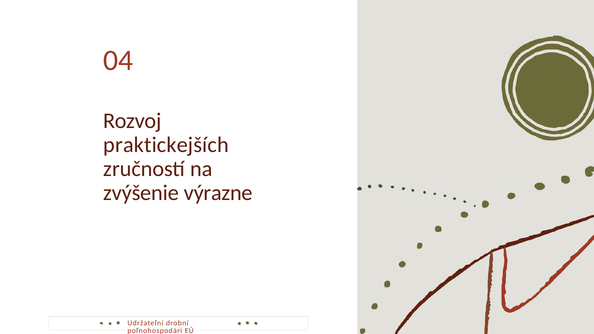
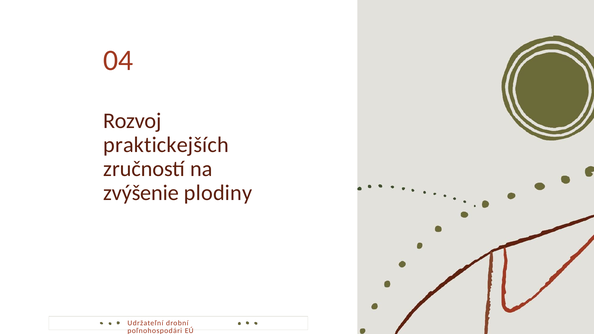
výrazne: výrazne -> plodiny
